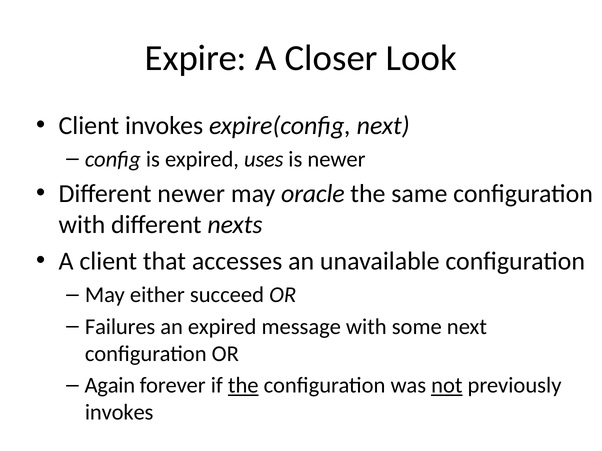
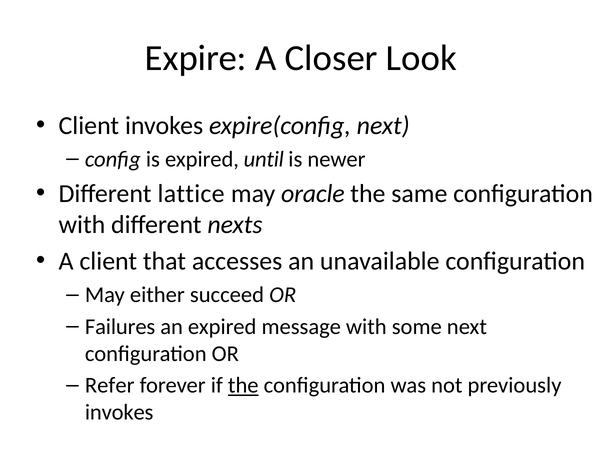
uses: uses -> until
Different newer: newer -> lattice
Again: Again -> Refer
not underline: present -> none
